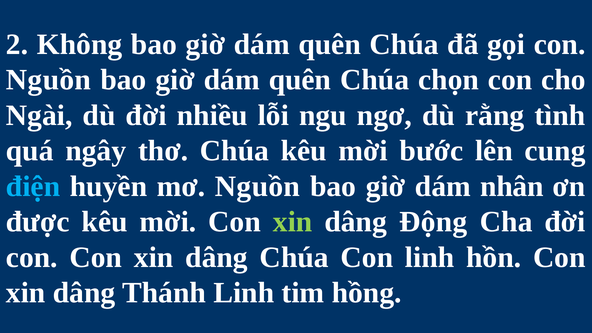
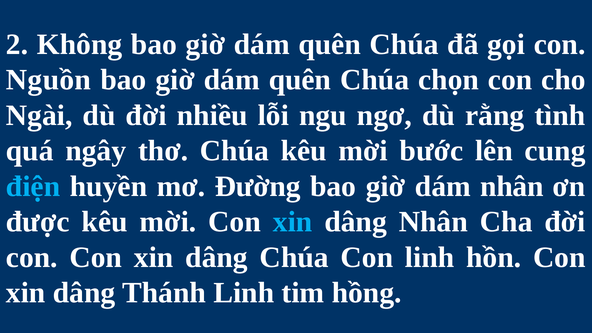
mơ Nguồn: Nguồn -> Đường
xin at (293, 222) colour: light green -> light blue
dâng Động: Động -> Nhân
